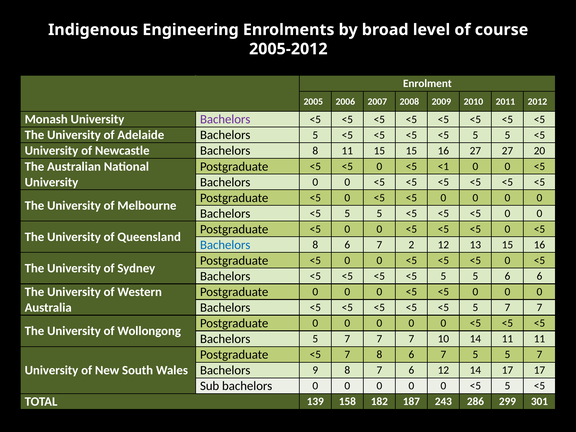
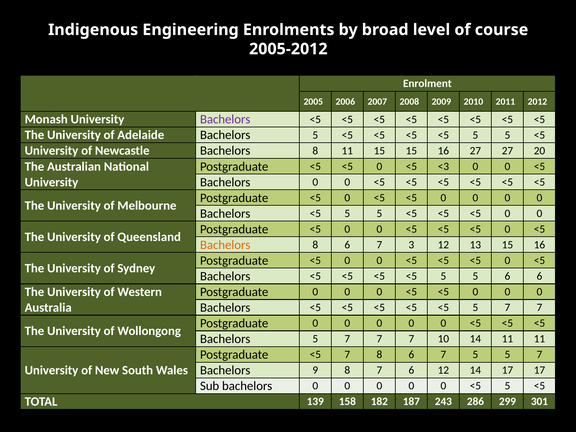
<1: <1 -> <3
Bachelors at (225, 245) colour: blue -> orange
2: 2 -> 3
